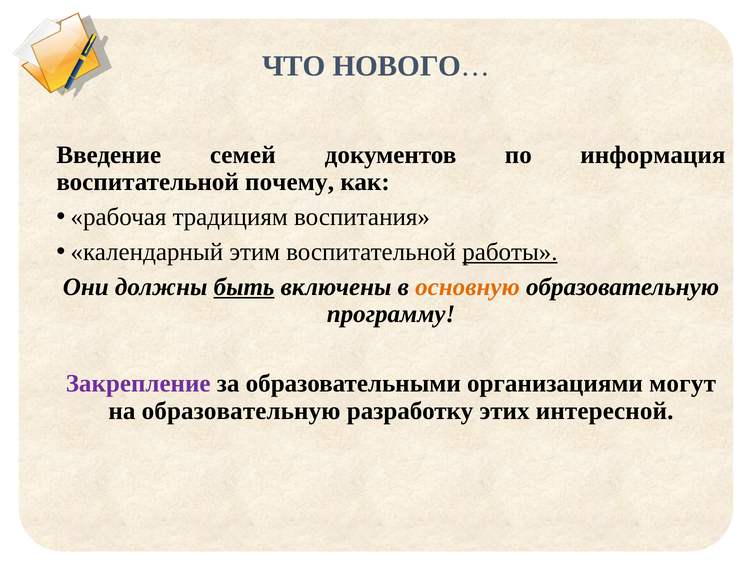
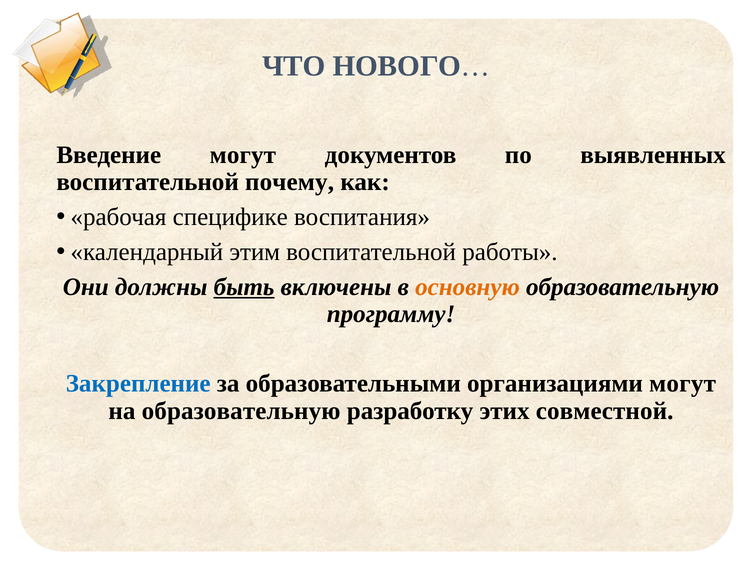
Введение семей: семей -> могут
информация: информация -> выявленных
традициям: традициям -> специфике
работы underline: present -> none
Закрепление colour: purple -> blue
интересной: интересной -> совместной
